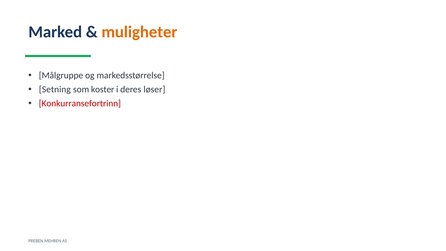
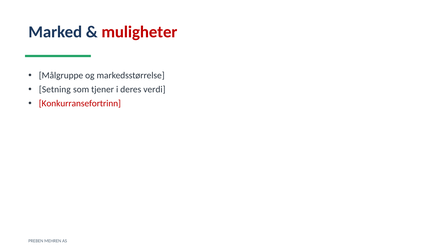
muligheter colour: orange -> red
koster: koster -> tjener
løser: løser -> verdi
